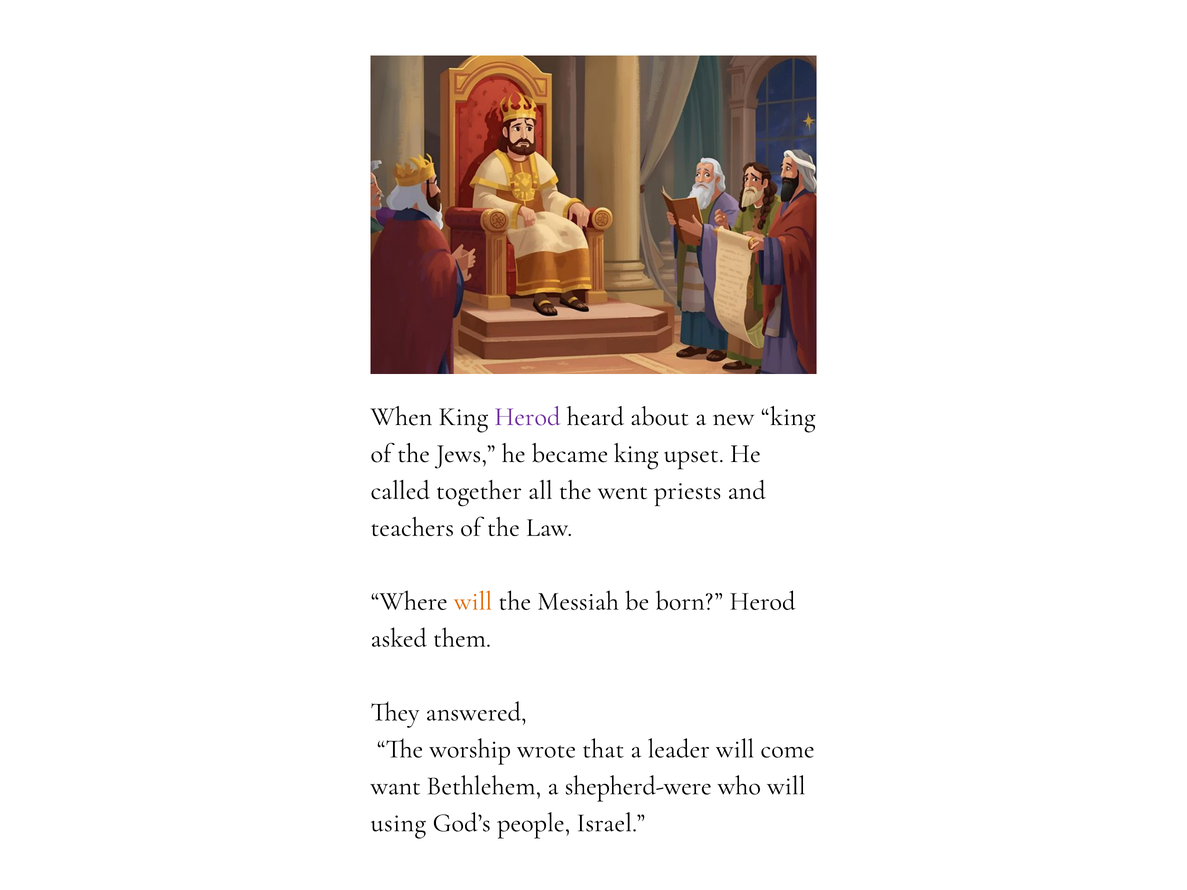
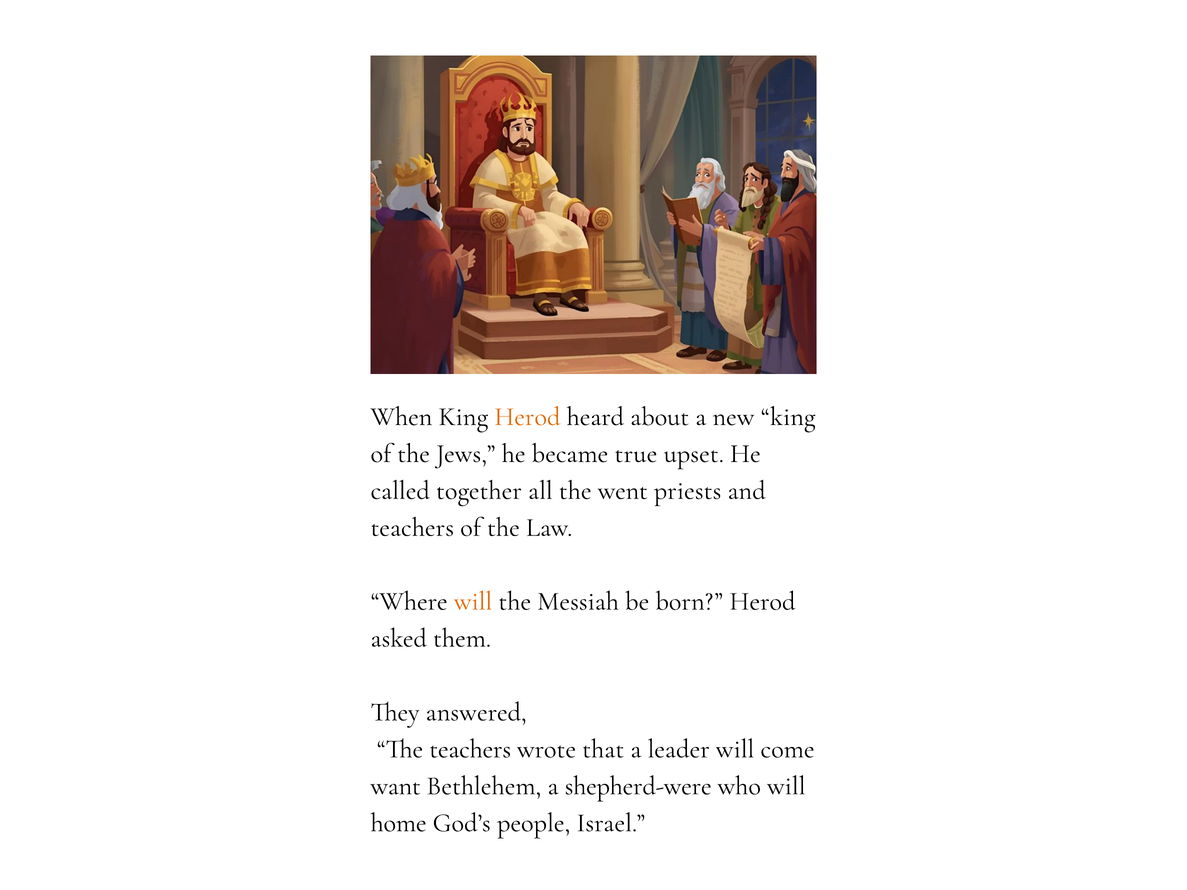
Herod at (527, 416) colour: purple -> orange
became king: king -> true
The worship: worship -> teachers
using: using -> home
